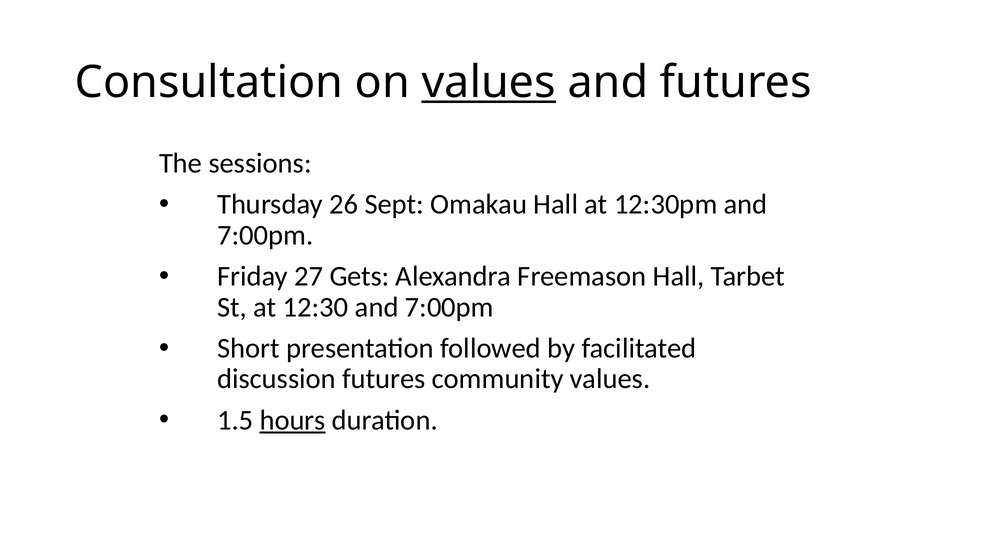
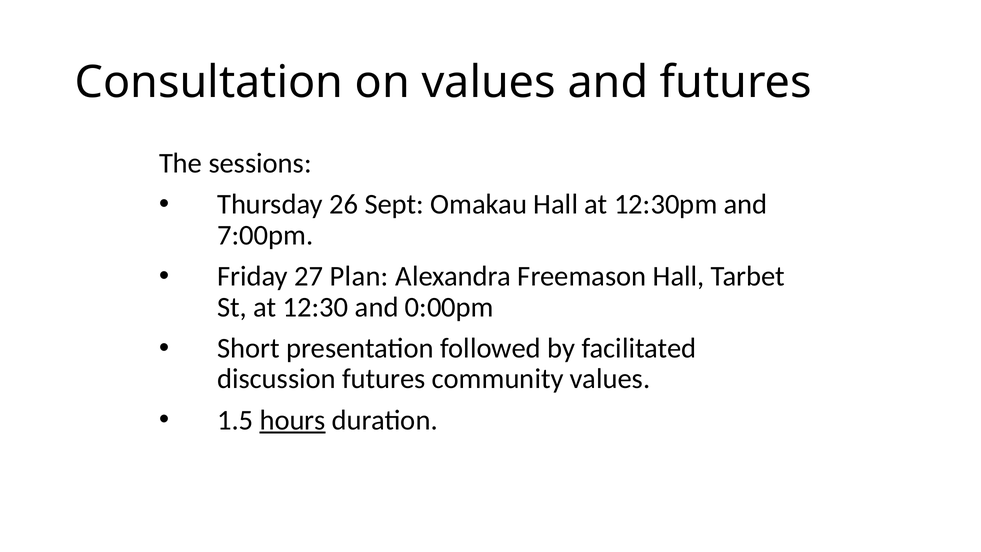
values at (489, 82) underline: present -> none
Gets: Gets -> Plan
12:30 and 7:00pm: 7:00pm -> 0:00pm
